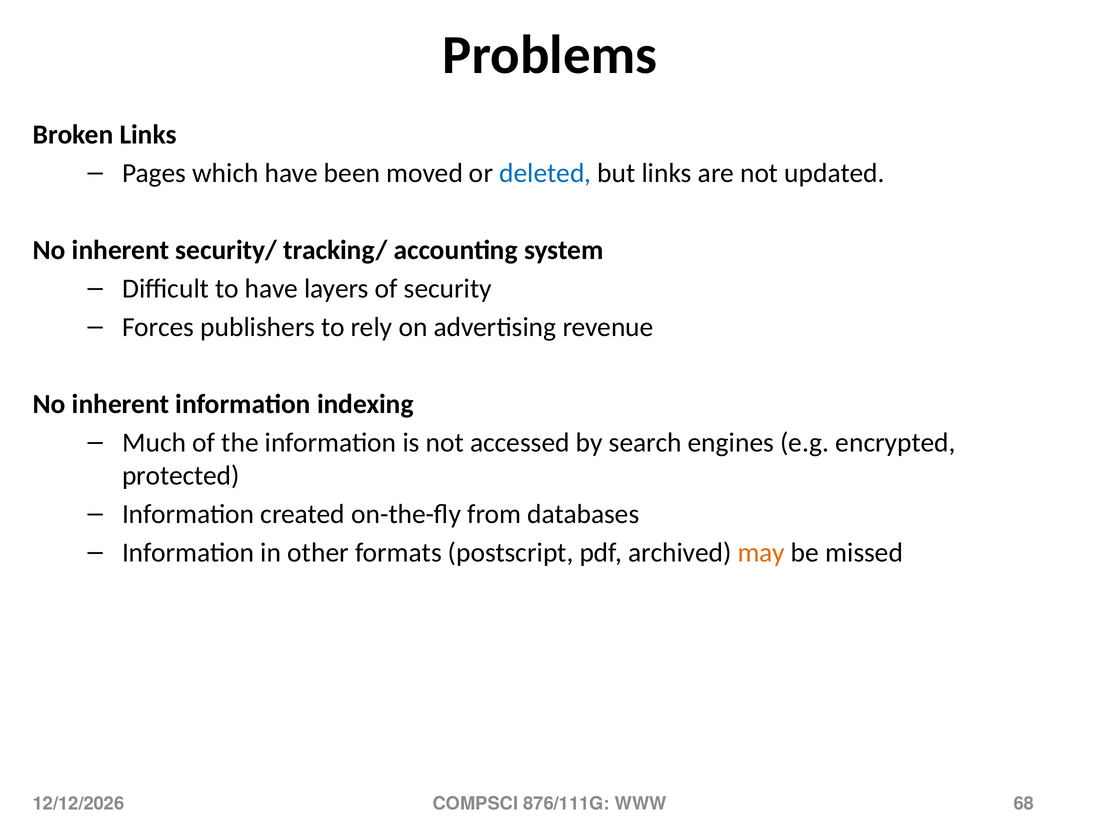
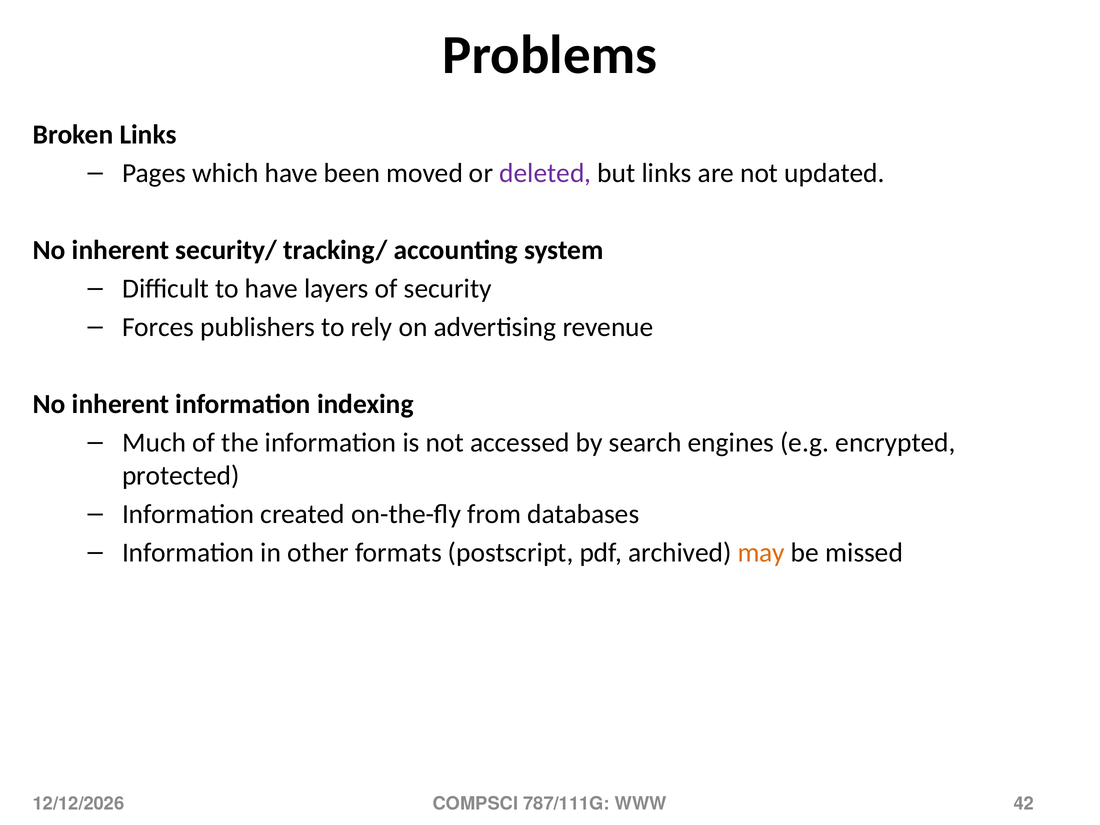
deleted colour: blue -> purple
876/111G: 876/111G -> 787/111G
68: 68 -> 42
